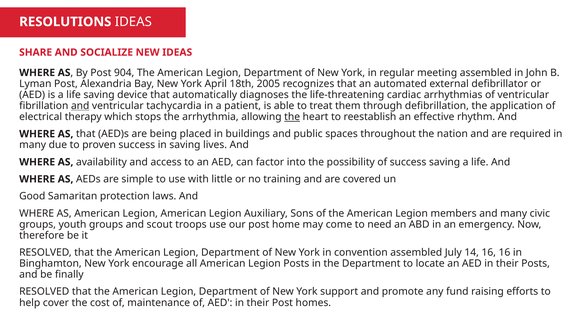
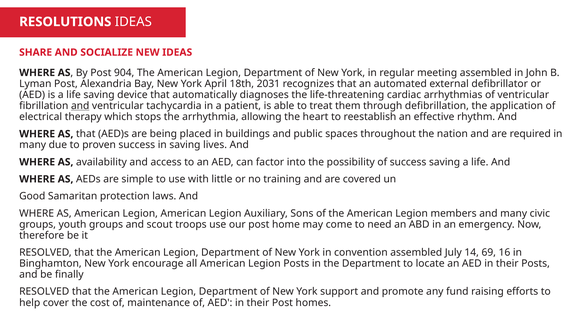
2005: 2005 -> 2031
the at (292, 117) underline: present -> none
14 16: 16 -> 69
